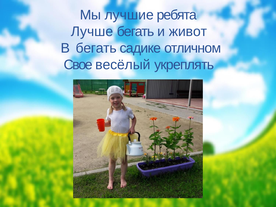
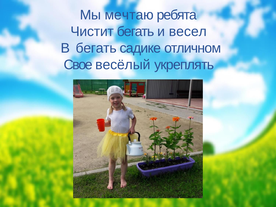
лучшие: лучшие -> мечтаю
Лучше: Лучше -> Чистит
живот: живот -> весел
